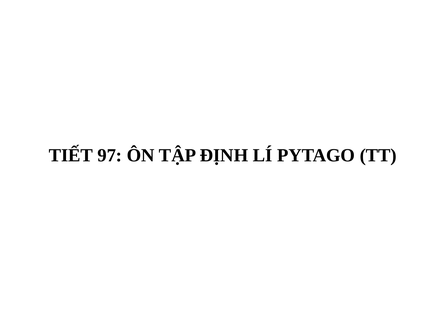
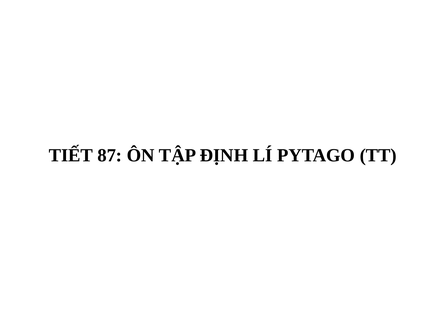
97: 97 -> 87
